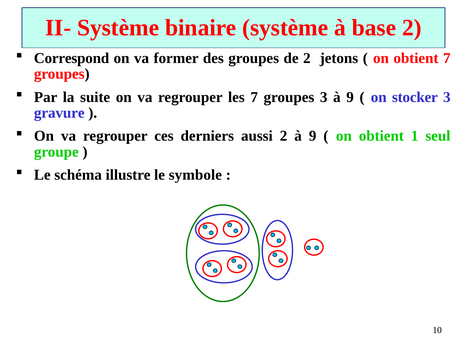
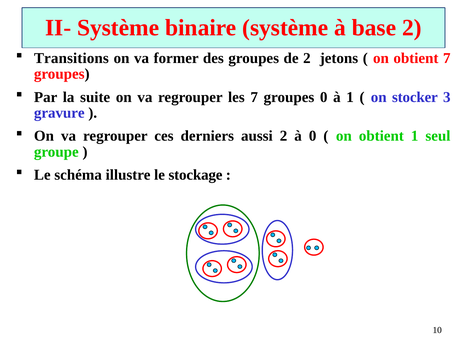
Correspond: Correspond -> Transitions
groupes 3: 3 -> 0
9 at (350, 97): 9 -> 1
2 à 9: 9 -> 0
symbole: symbole -> stockage
